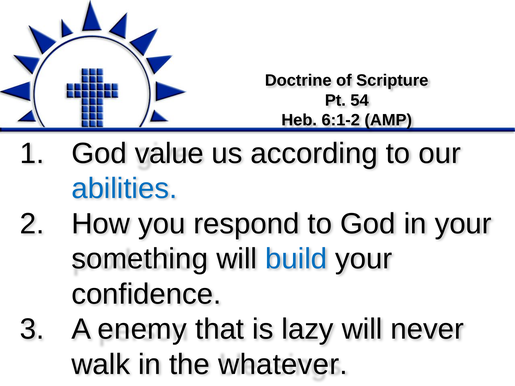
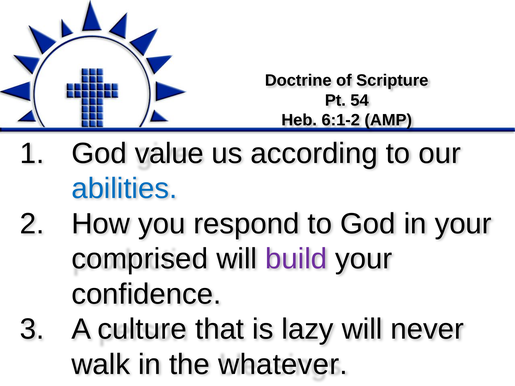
something: something -> comprised
build colour: blue -> purple
enemy: enemy -> culture
